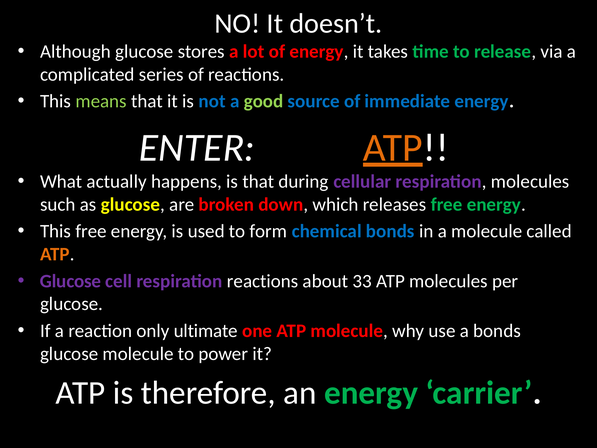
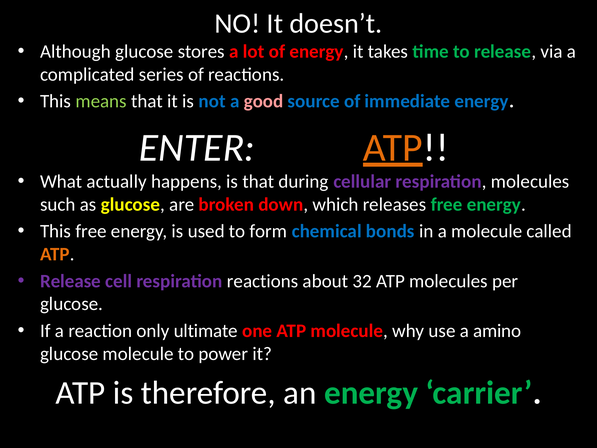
good colour: light green -> pink
Glucose at (71, 281): Glucose -> Release
33: 33 -> 32
a bonds: bonds -> amino
